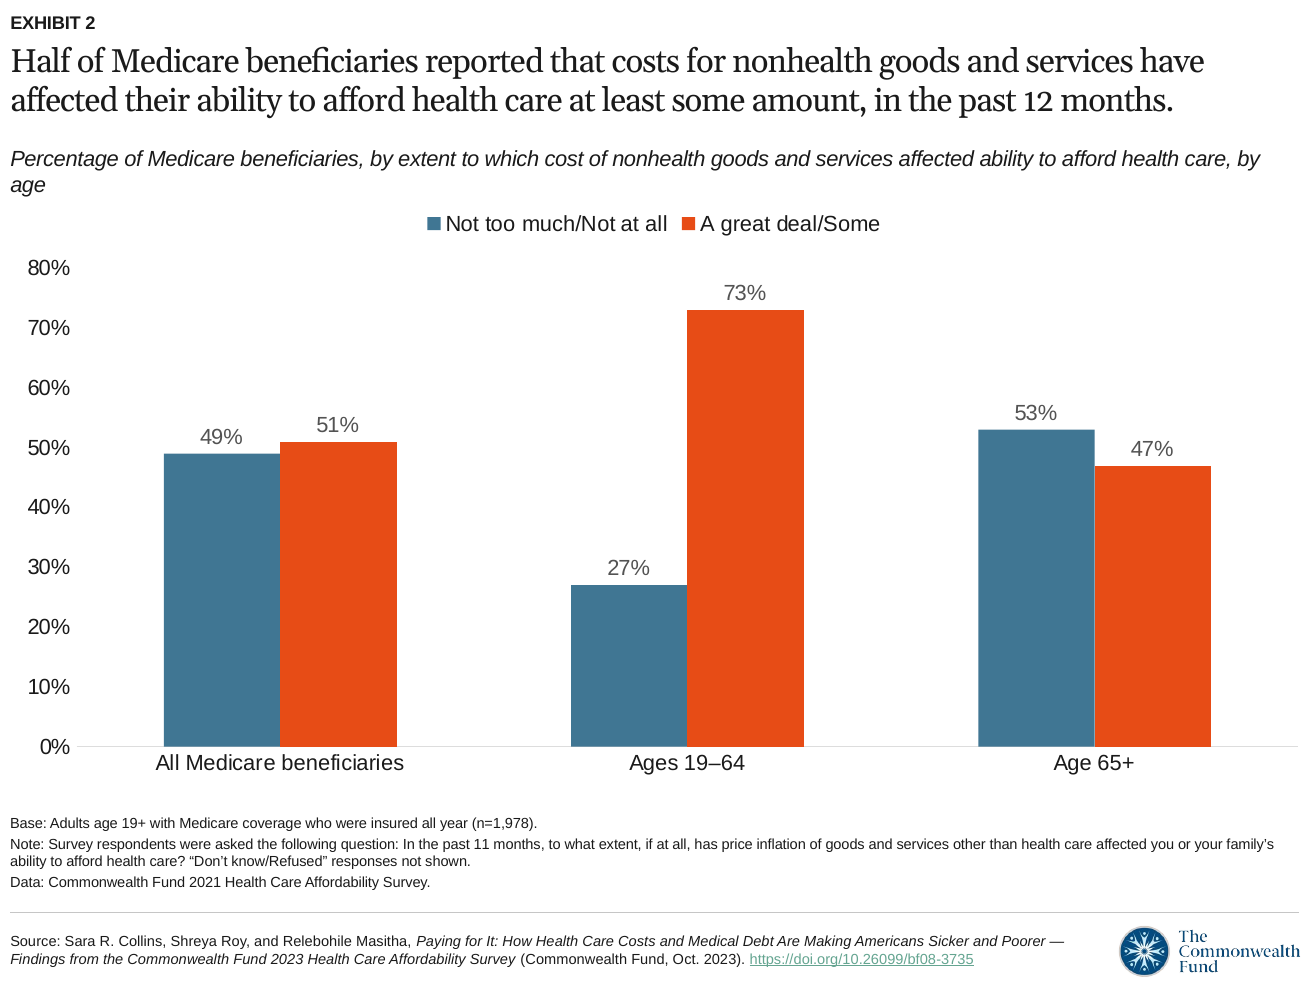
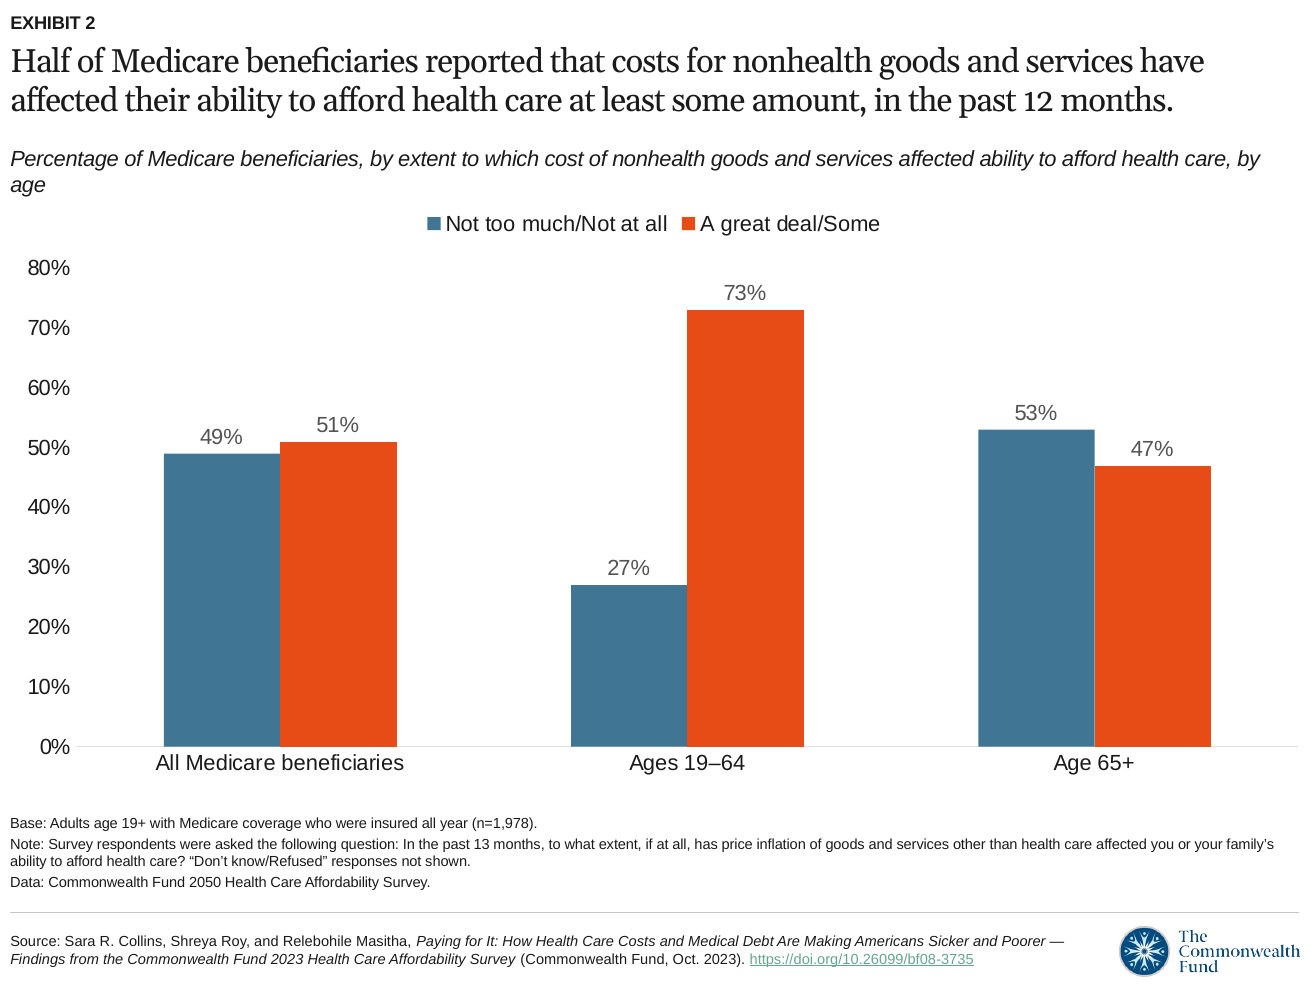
11: 11 -> 13
2021: 2021 -> 2050
